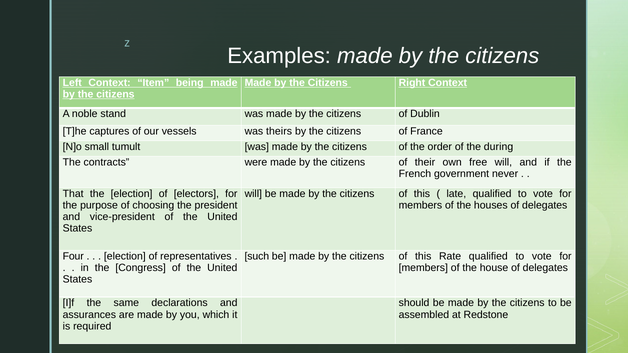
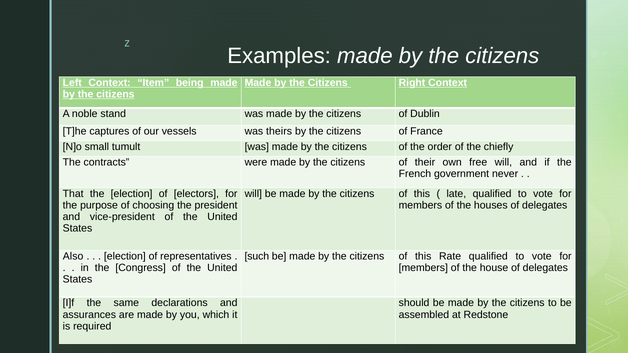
during: during -> chiefly
Four: Four -> Also
